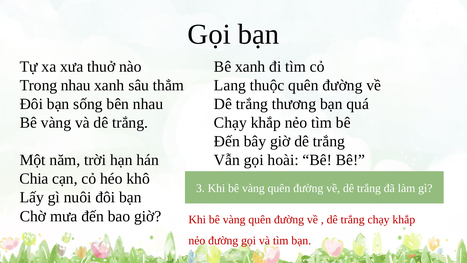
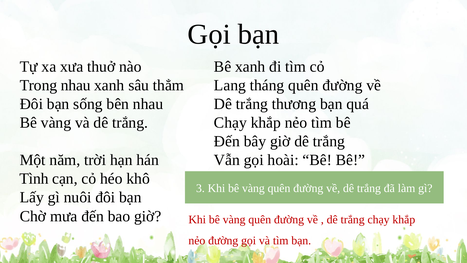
thuộc: thuộc -> tháng
Chia: Chia -> Tình
